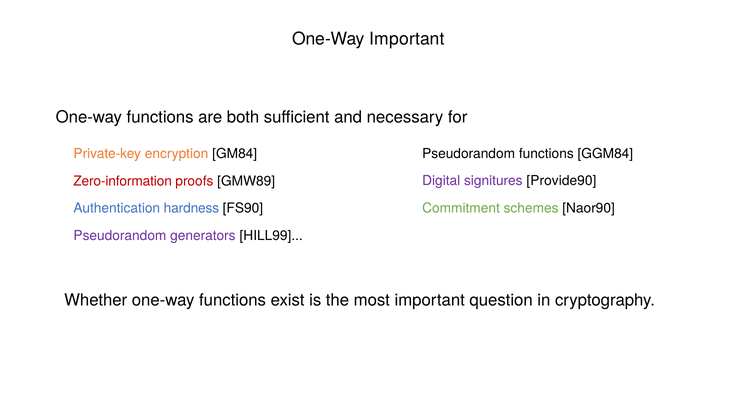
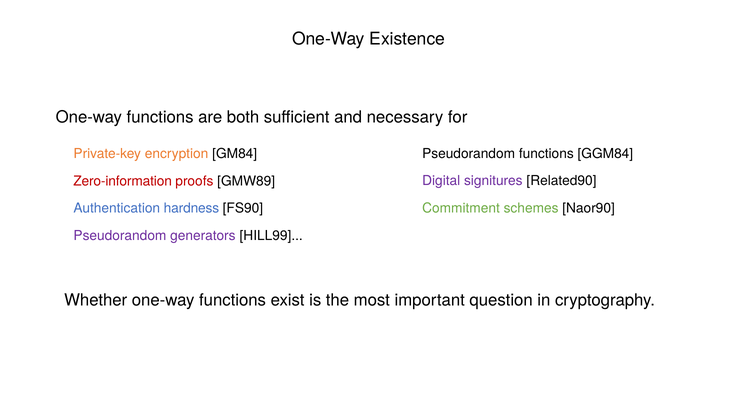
One-Way Important: Important -> Existence
Provide90: Provide90 -> Related90
